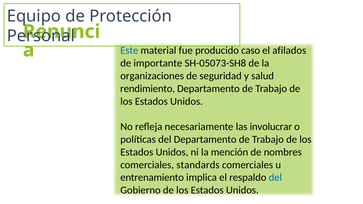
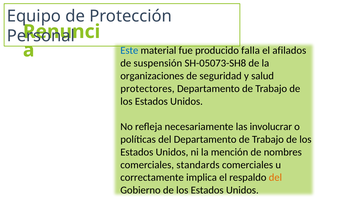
caso: caso -> falla
importante: importante -> suspensión
rendimiento: rendimiento -> protectores
entrenamiento: entrenamiento -> correctamente
del at (275, 178) colour: blue -> orange
